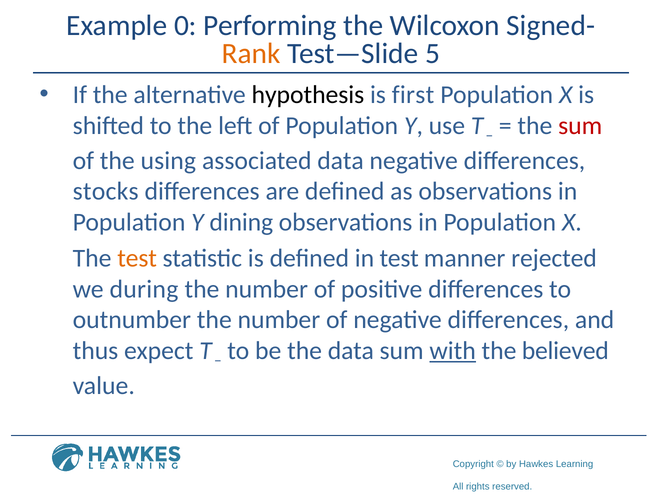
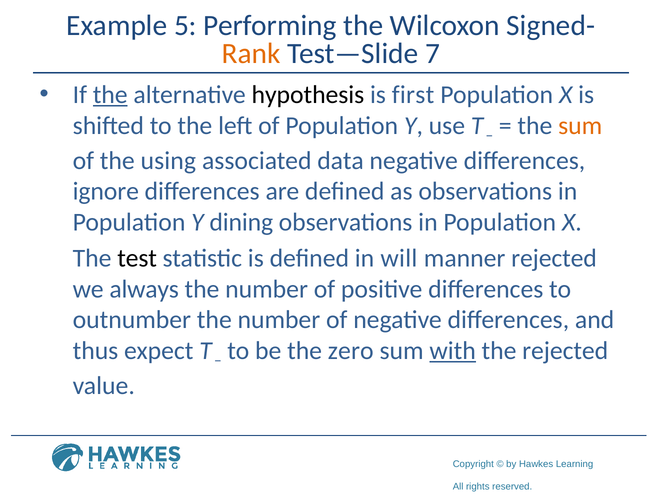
0: 0 -> 5
5: 5 -> 7
the at (110, 95) underline: none -> present
sum at (580, 126) colour: red -> orange
stocks: stocks -> ignore
test at (137, 259) colour: orange -> black
in test: test -> will
during: during -> always
the data: data -> zero
the believed: believed -> rejected
